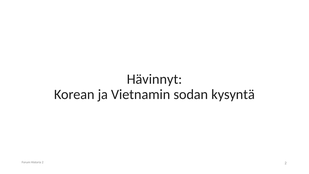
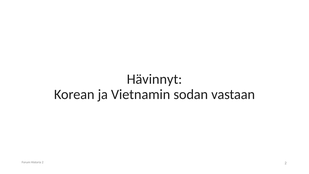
kysyntä: kysyntä -> vastaan
